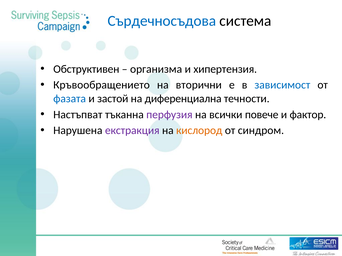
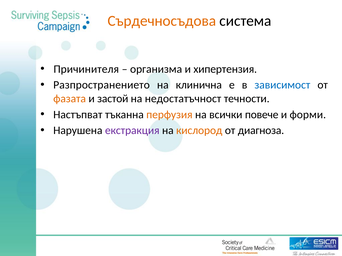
Сърдечносъдова colour: blue -> orange
Обструктивен: Обструктивен -> Причинителя
Кръвообращението: Кръвообращението -> Разпространението
вторични: вторични -> клинична
фазата colour: blue -> orange
диференциална: диференциална -> недостатъчност
перфузия colour: purple -> orange
фактор: фактор -> форми
синдром: синдром -> диагноза
